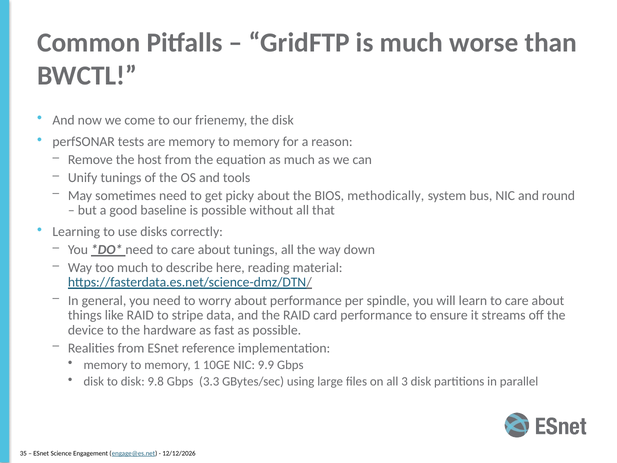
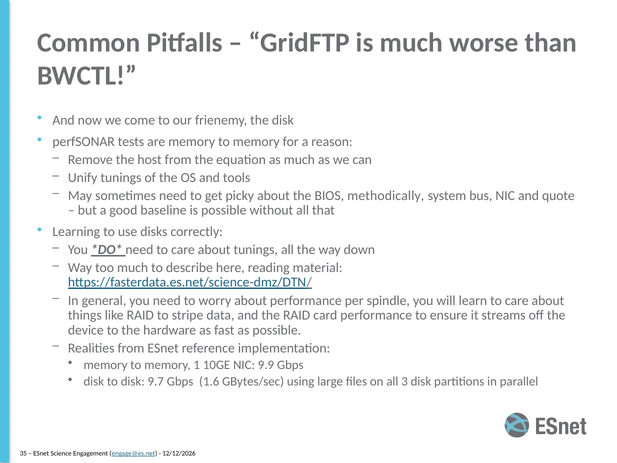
round: round -> quote
9.8: 9.8 -> 9.7
3.3: 3.3 -> 1.6
